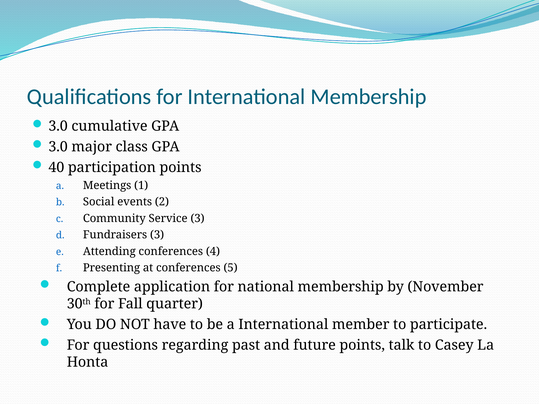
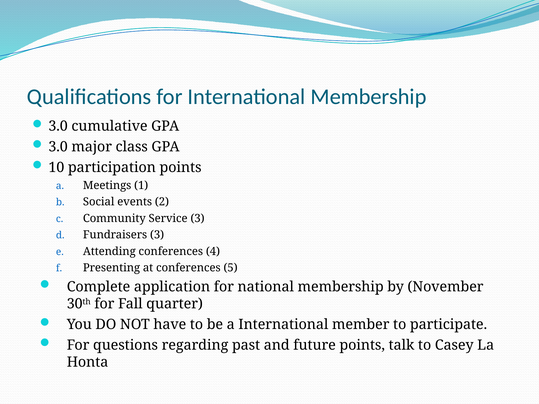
40: 40 -> 10
